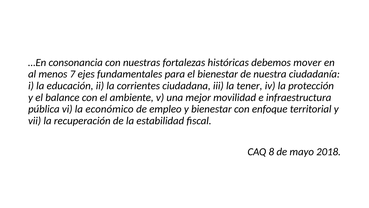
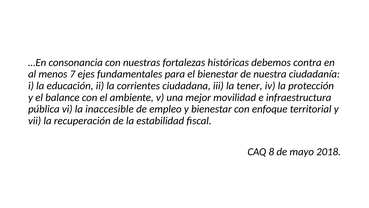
mover: mover -> contra
económico: económico -> inaccesible
